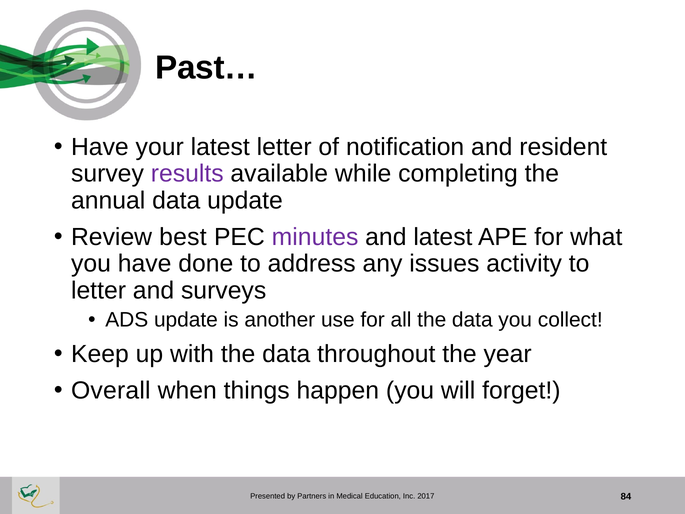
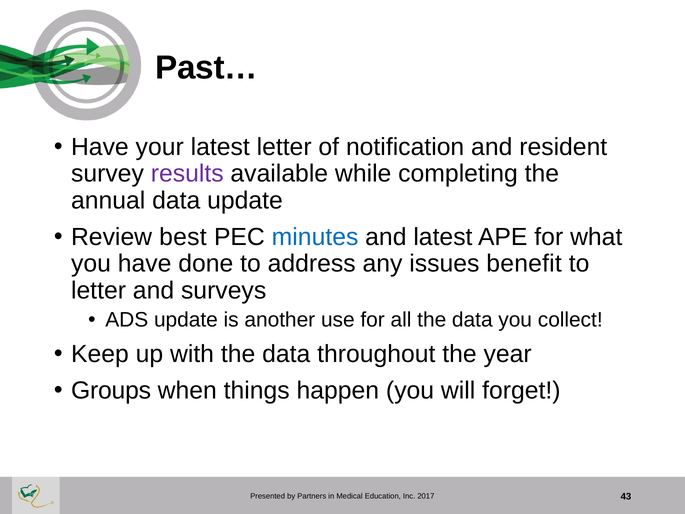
minutes colour: purple -> blue
activity: activity -> benefit
Overall: Overall -> Groups
84: 84 -> 43
